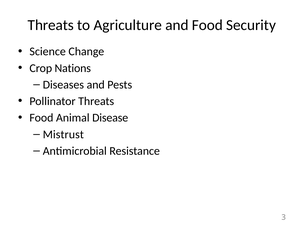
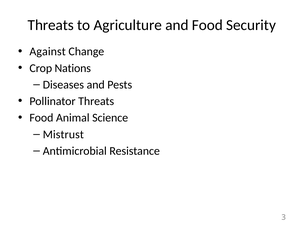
Science: Science -> Against
Disease: Disease -> Science
